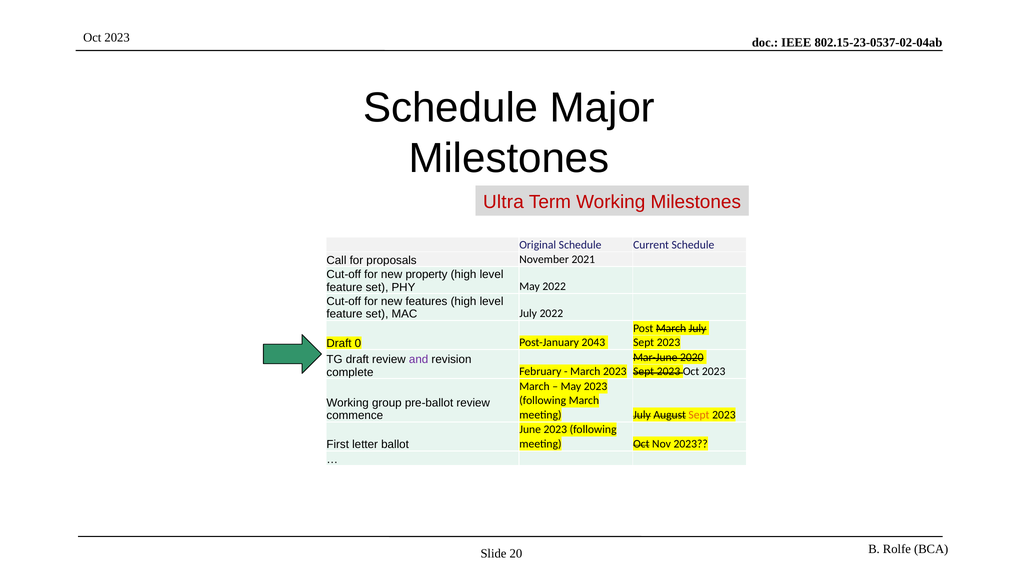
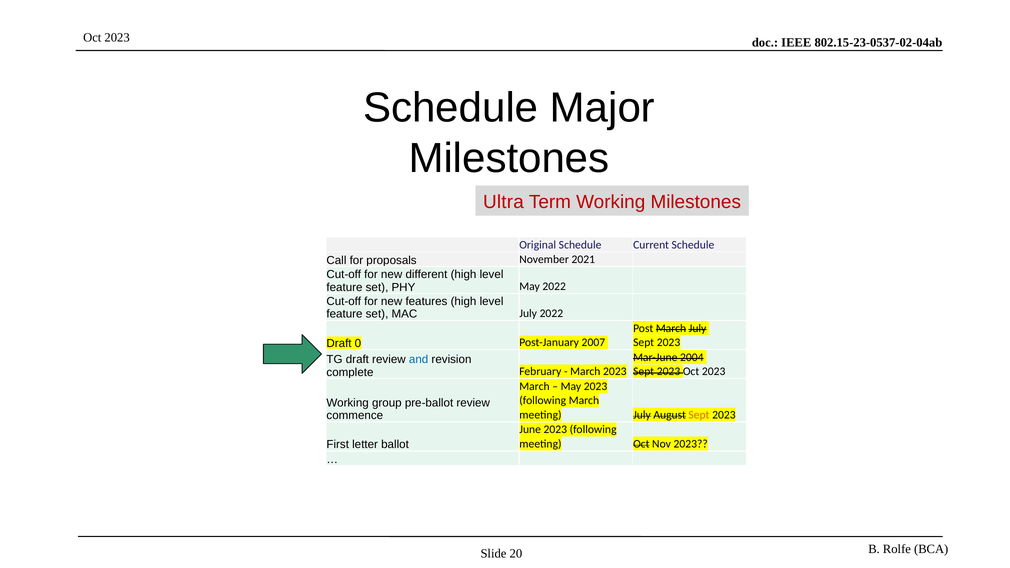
property: property -> different
2043: 2043 -> 2007
2020: 2020 -> 2004
and colour: purple -> blue
